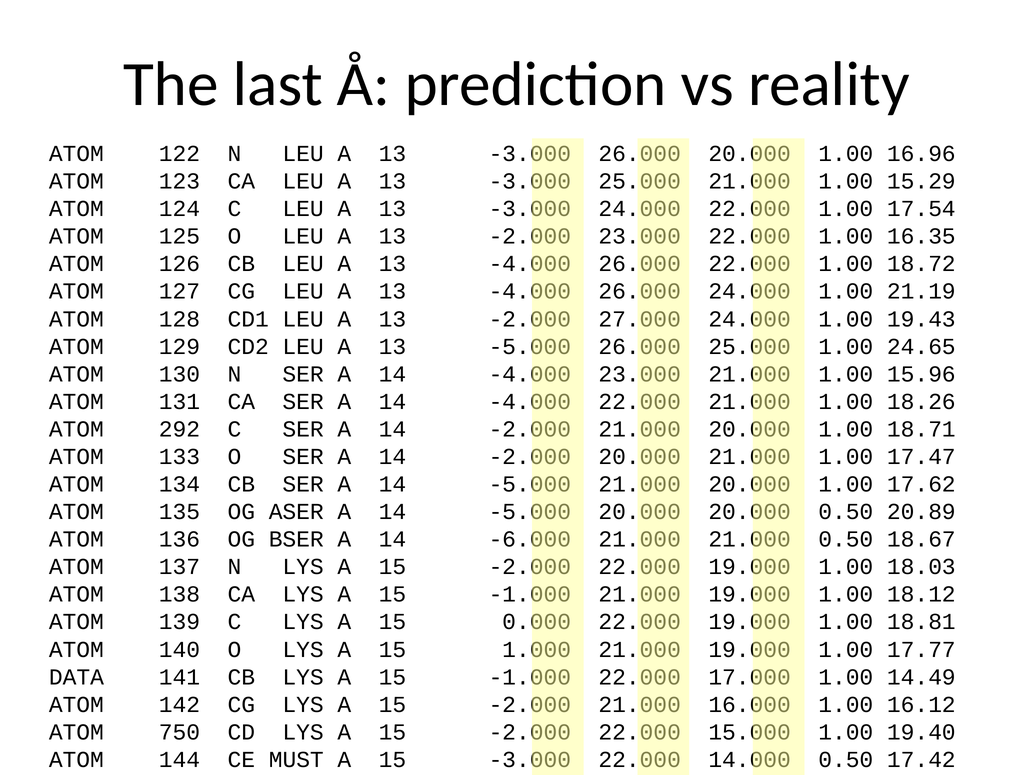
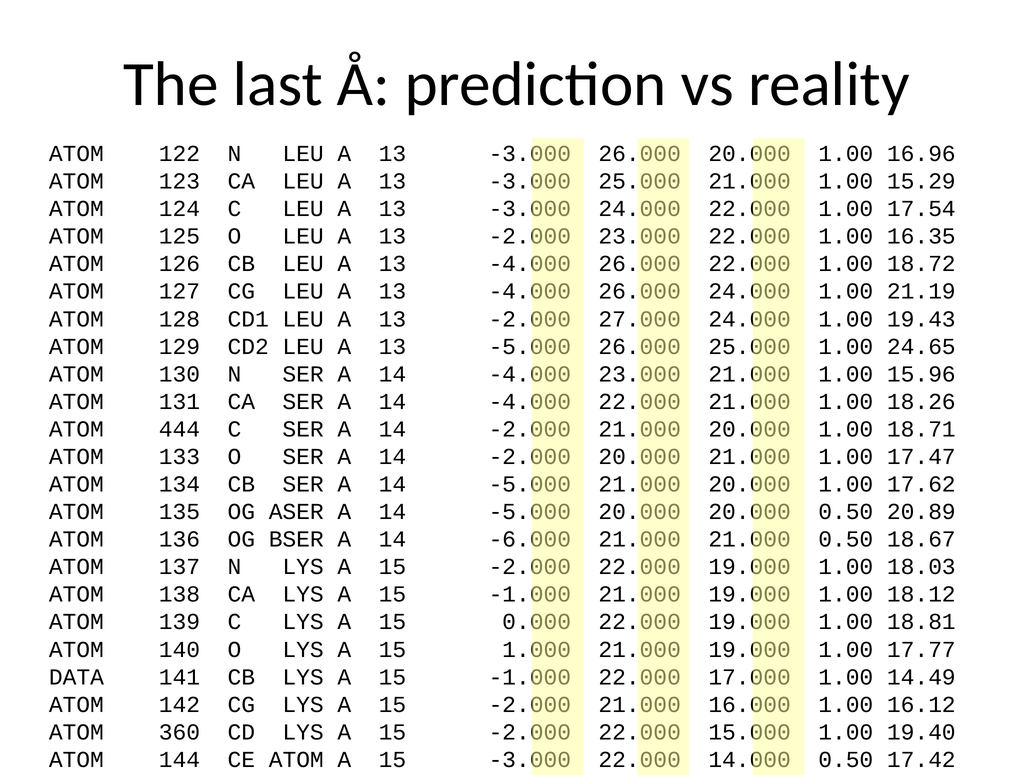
292: 292 -> 444
750: 750 -> 360
CE MUST: MUST -> ATOM
